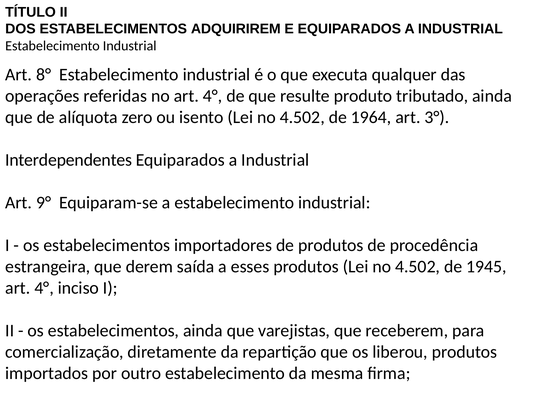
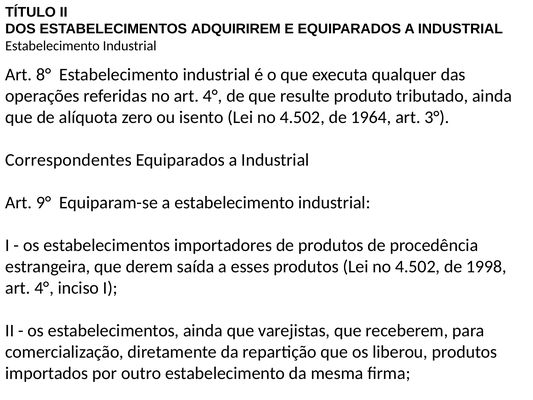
Interdependentes: Interdependentes -> Correspondentes
1945: 1945 -> 1998
